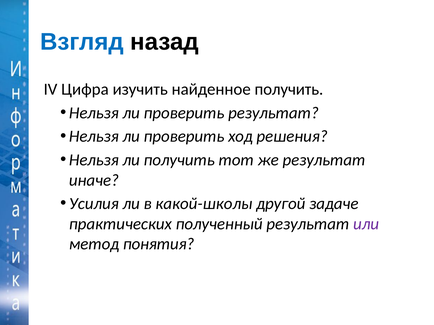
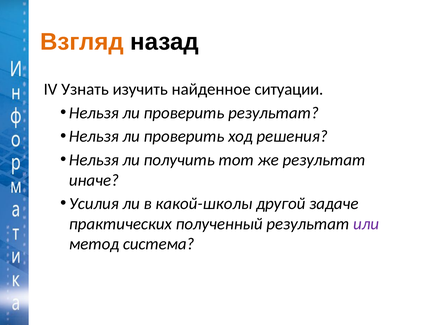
Взгляд colour: blue -> orange
Цифра: Цифра -> Узнать
найденное получить: получить -> ситуации
понятия: понятия -> система
